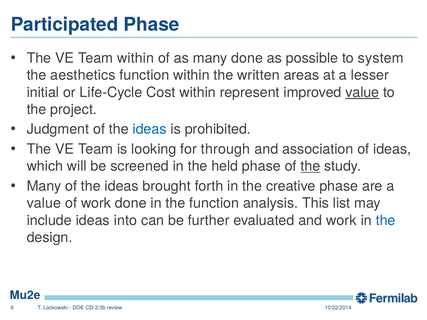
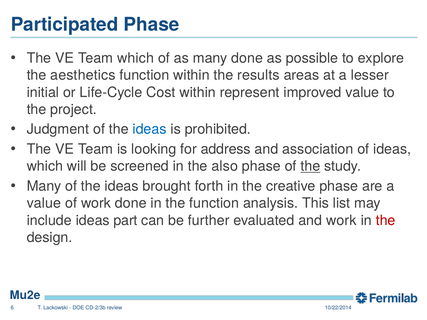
Team within: within -> which
system: system -> explore
written: written -> results
value at (362, 92) underline: present -> none
through: through -> address
held: held -> also
into: into -> part
the at (386, 220) colour: blue -> red
